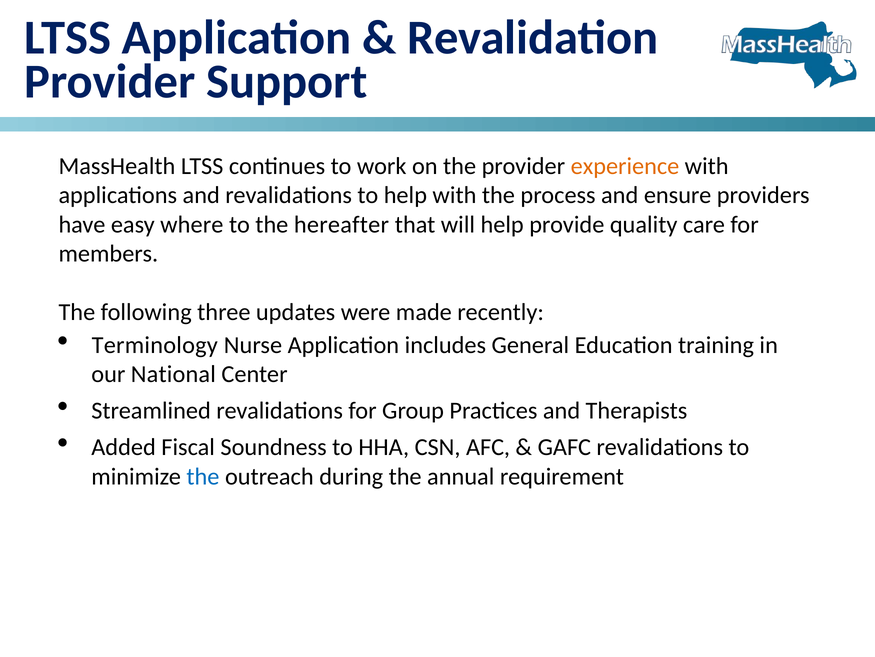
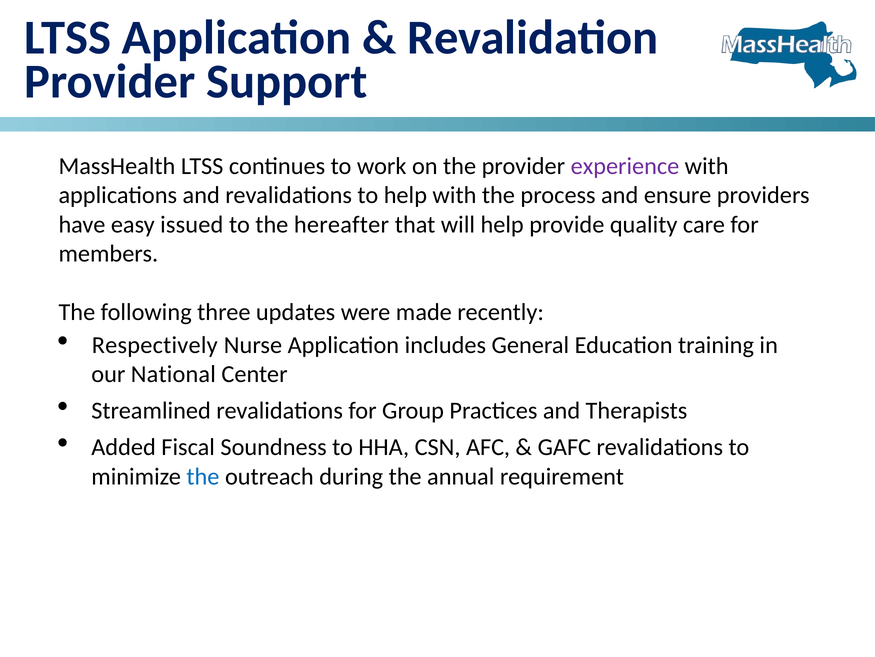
experience colour: orange -> purple
where: where -> issued
Terminology: Terminology -> Respectively
